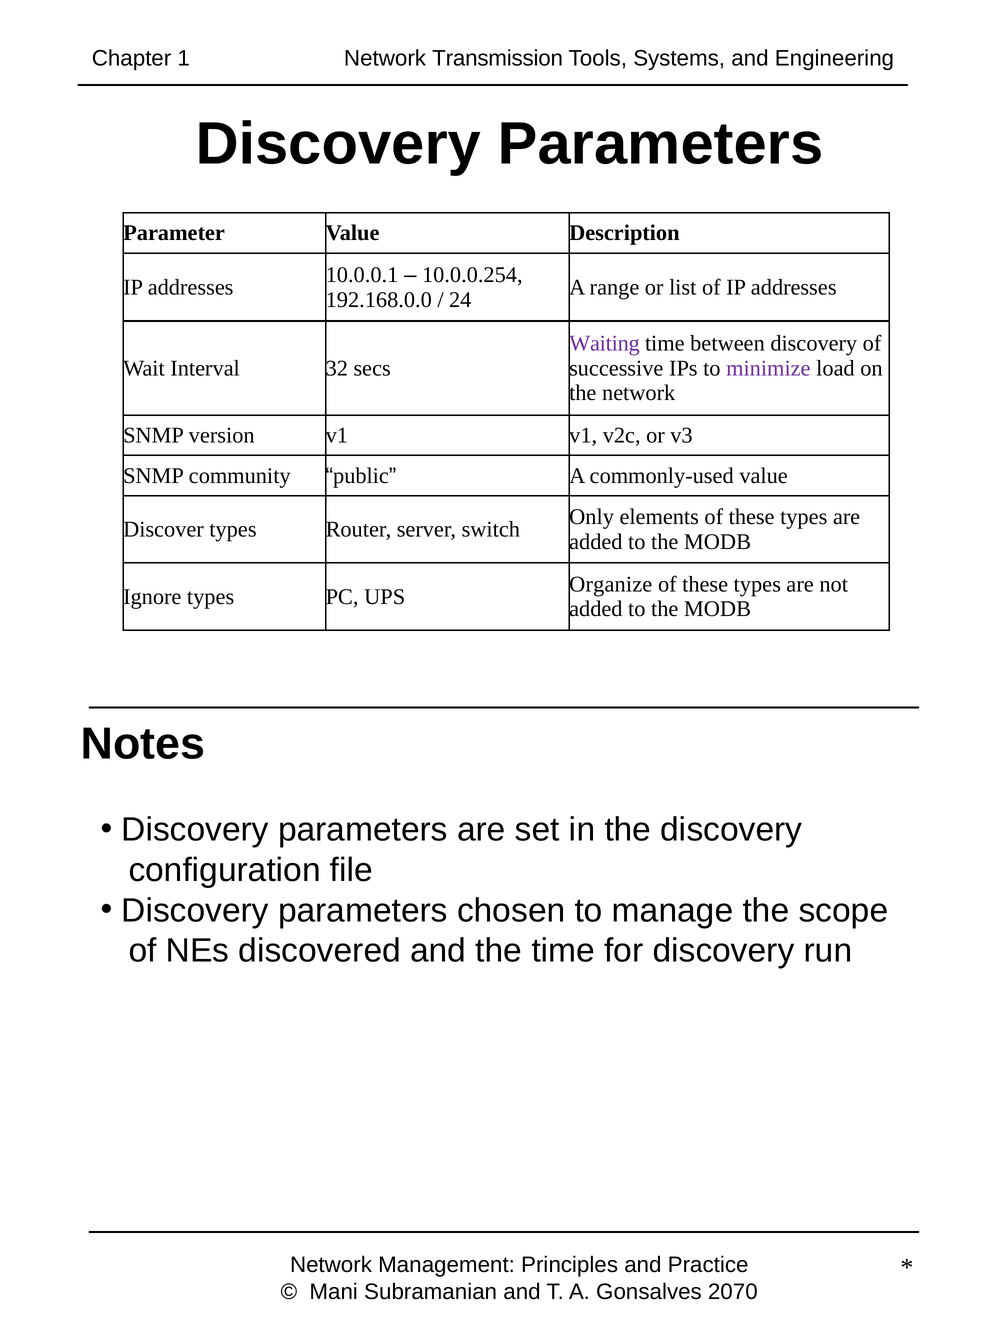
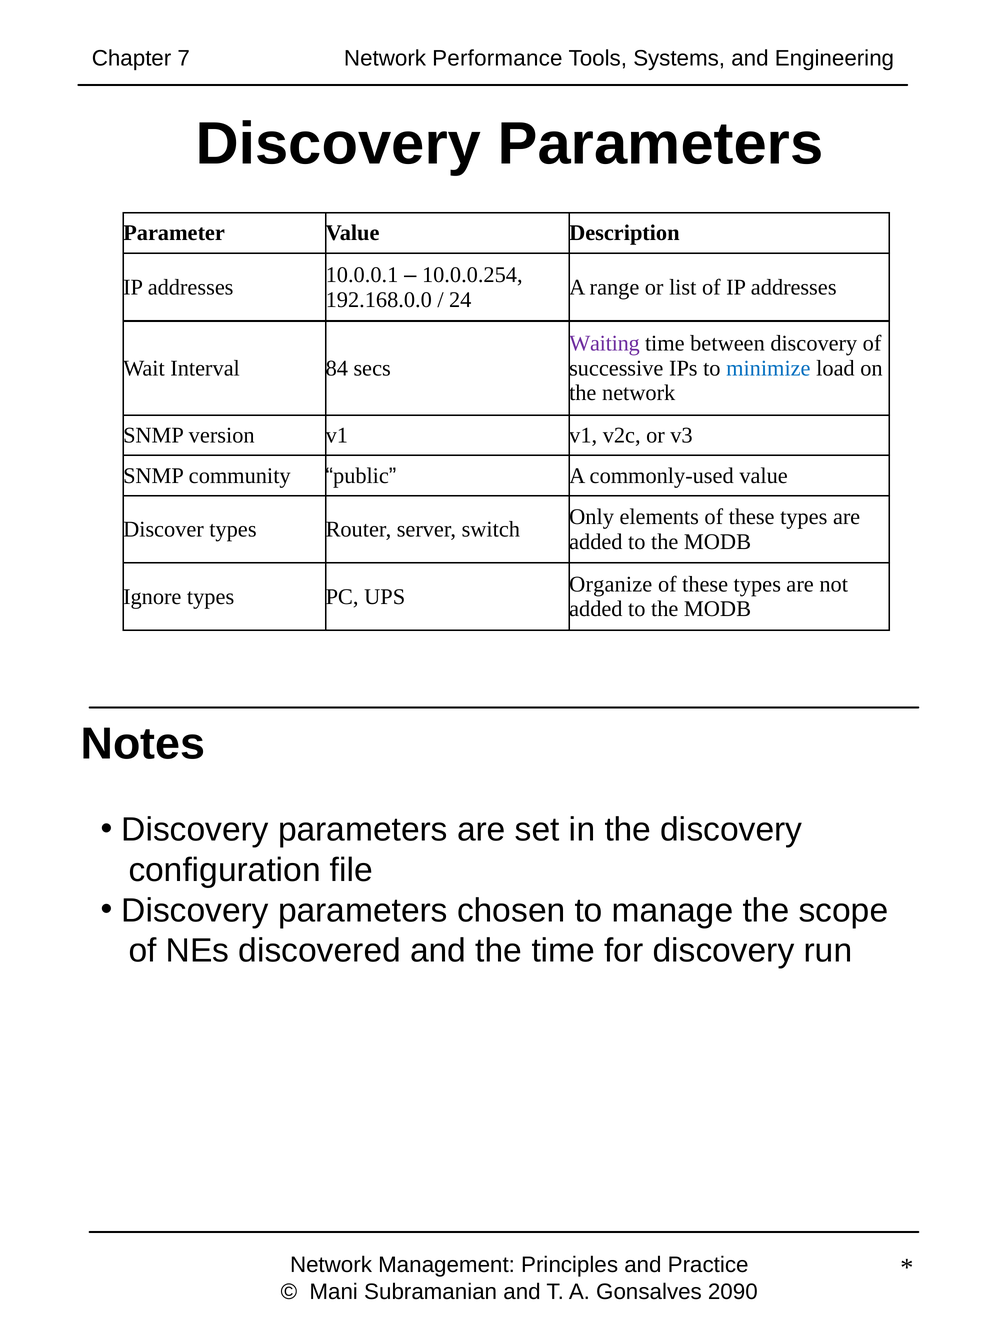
1: 1 -> 7
Transmission: Transmission -> Performance
32: 32 -> 84
minimize colour: purple -> blue
2070: 2070 -> 2090
